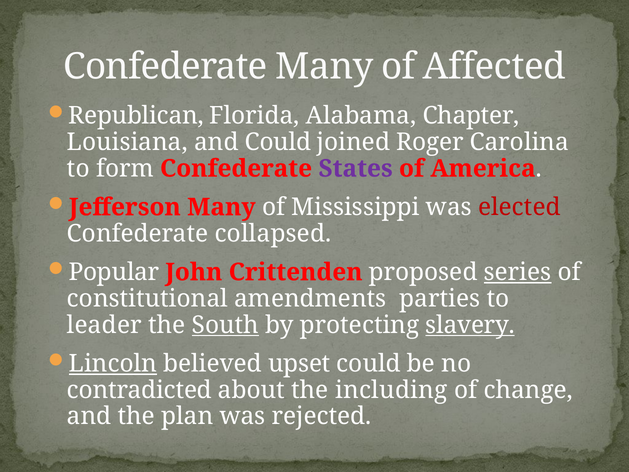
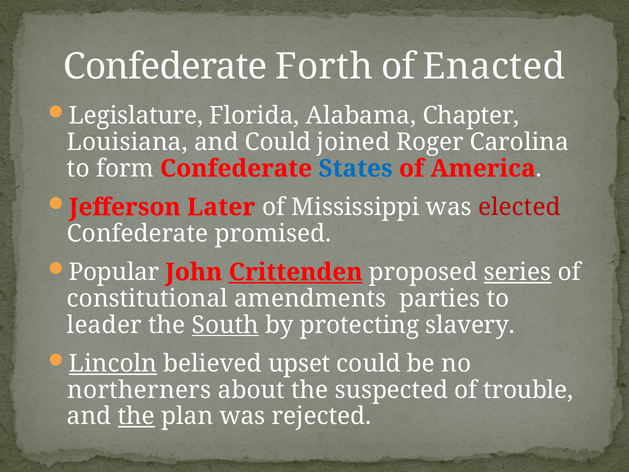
Confederate Many: Many -> Forth
Affected: Affected -> Enacted
Republican: Republican -> Legislature
States colour: purple -> blue
Jefferson Many: Many -> Later
collapsed: collapsed -> promised
Crittenden underline: none -> present
slavery underline: present -> none
contradicted: contradicted -> northerners
including: including -> suspected
change: change -> trouble
the at (136, 416) underline: none -> present
